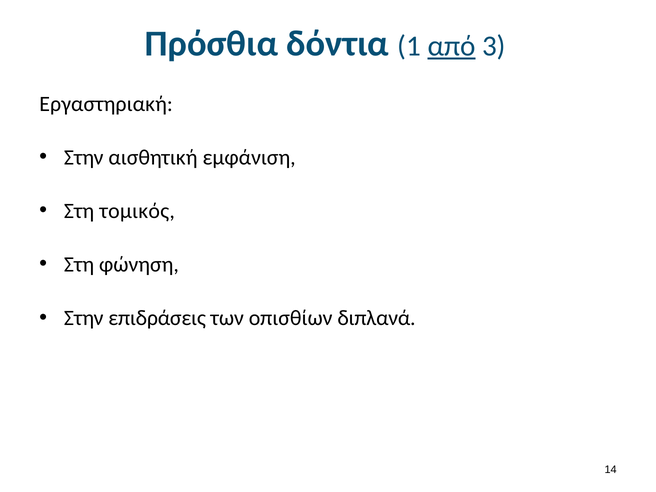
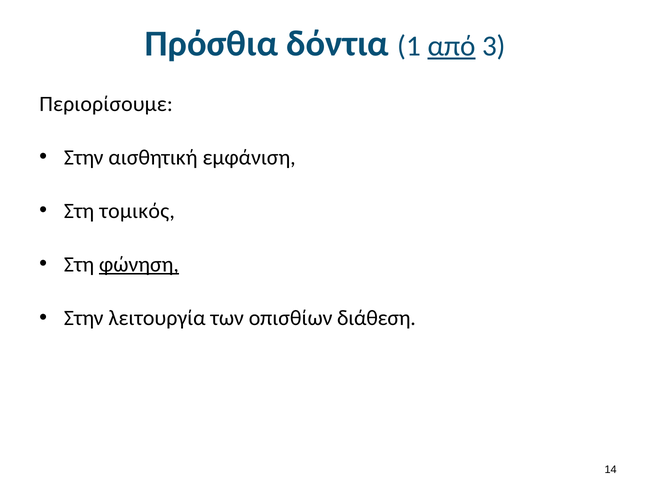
Εργαστηριακή: Εργαστηριακή -> Περιορίσουμε
φώνηση underline: none -> present
επιδράσεις: επιδράσεις -> λειτουργία
διπλανά: διπλανά -> διάθεση
